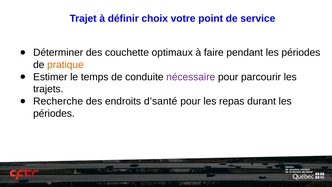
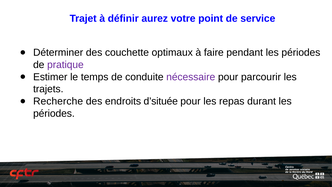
choix: choix -> aurez
pratique colour: orange -> purple
d’santé: d’santé -> d’située
